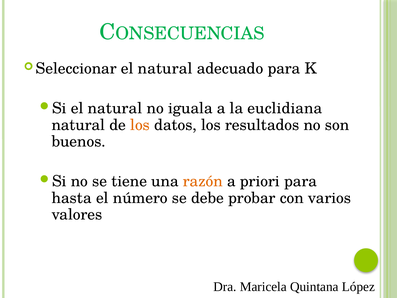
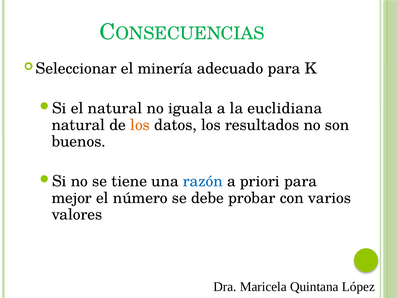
natural at (165, 68): natural -> minería
razón colour: orange -> blue
hasta: hasta -> mejor
